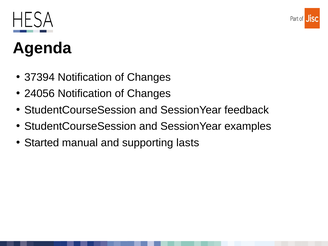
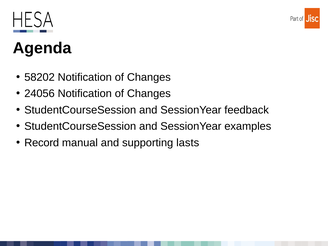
37394: 37394 -> 58202
Started: Started -> Record
